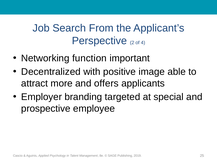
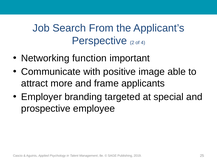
Decentralized: Decentralized -> Communicate
offers: offers -> frame
